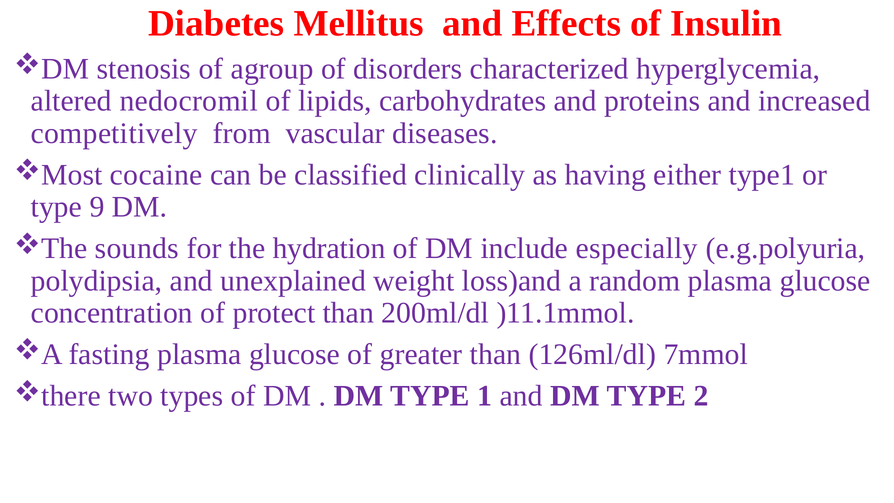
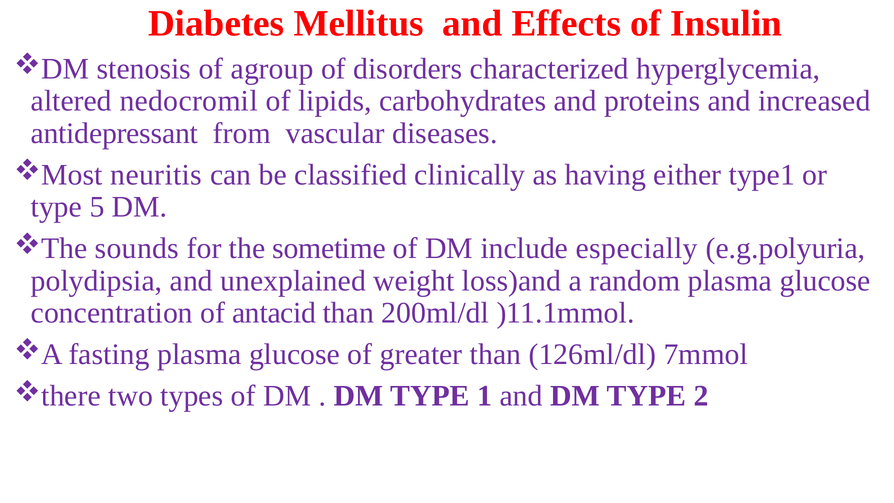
competitively: competitively -> antidepressant
cocaine: cocaine -> neuritis
9: 9 -> 5
hydration: hydration -> sometime
protect: protect -> antacid
